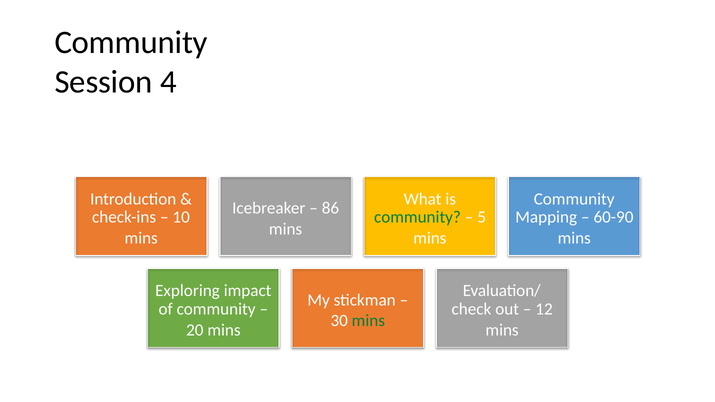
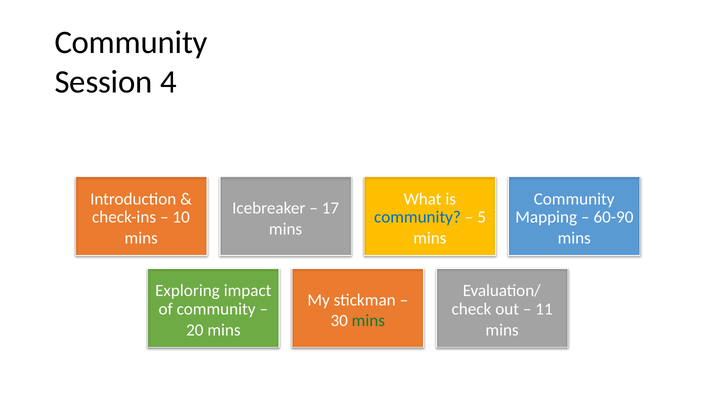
86: 86 -> 17
community at (417, 217) colour: green -> blue
12: 12 -> 11
